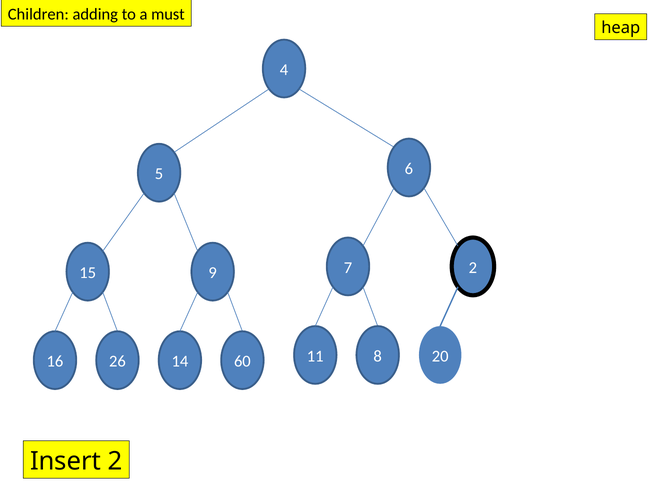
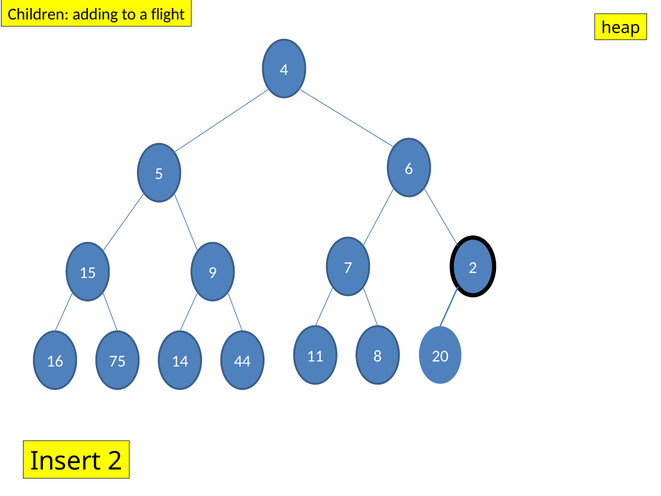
must: must -> flight
26: 26 -> 75
60: 60 -> 44
